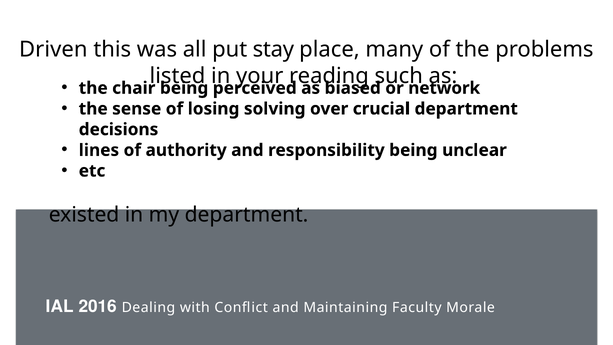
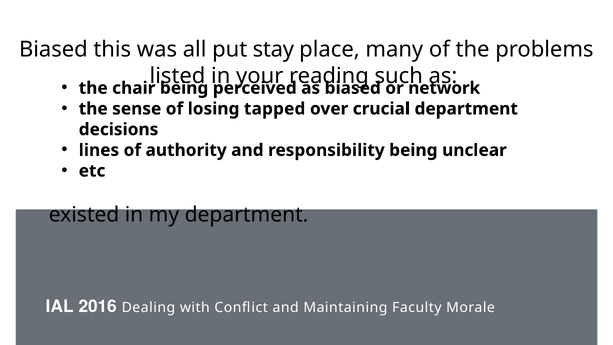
Driven at (53, 49): Driven -> Biased
solving: solving -> tapped
